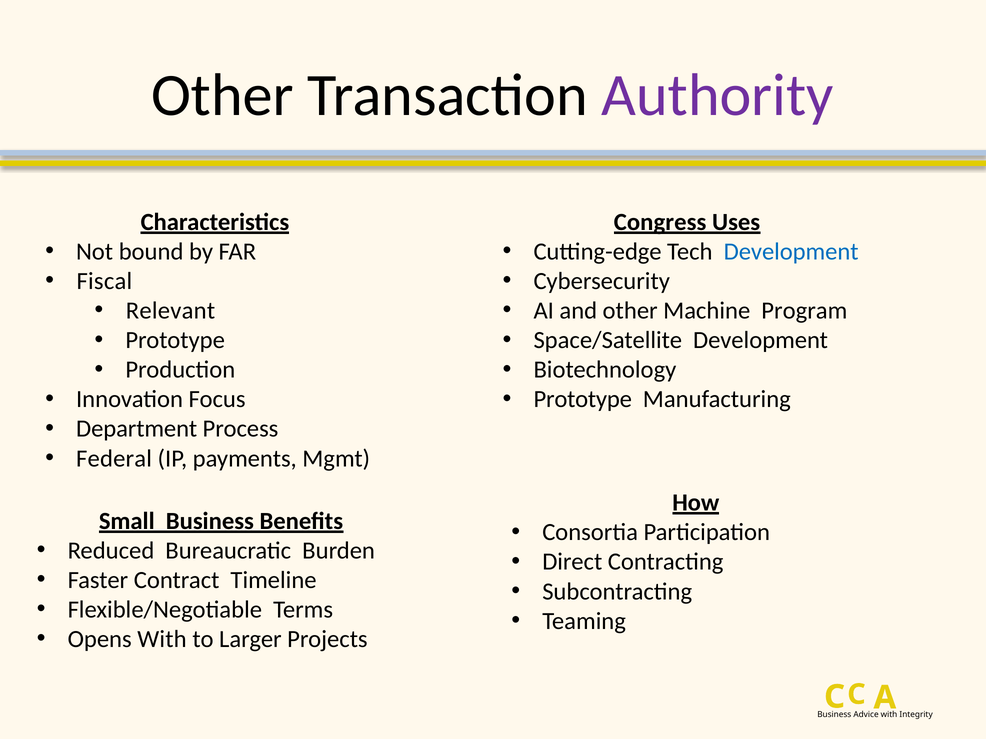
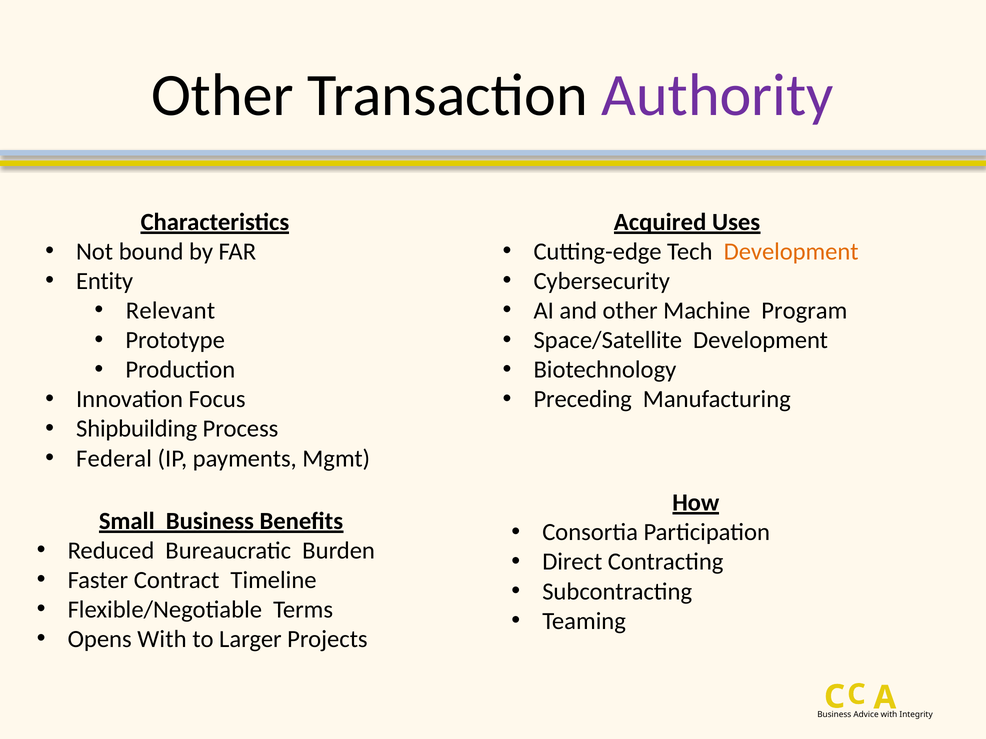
Congress: Congress -> Acquired
Development at (791, 252) colour: blue -> orange
Fiscal: Fiscal -> Entity
Prototype at (583, 400): Prototype -> Preceding
Department: Department -> Shipbuilding
